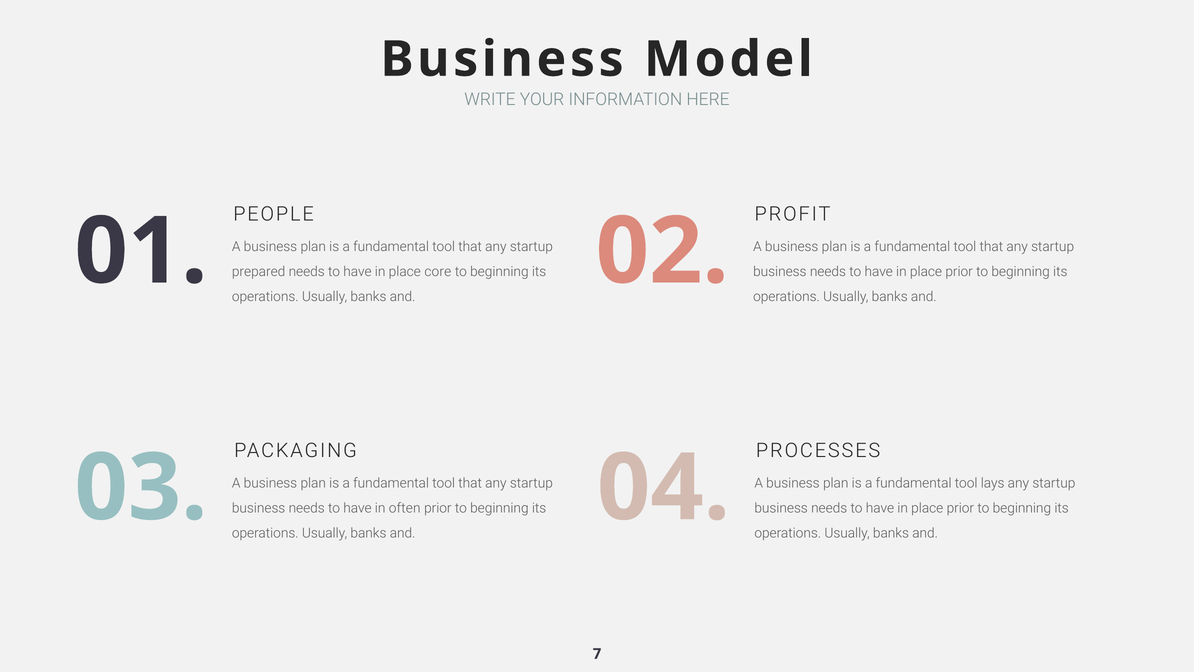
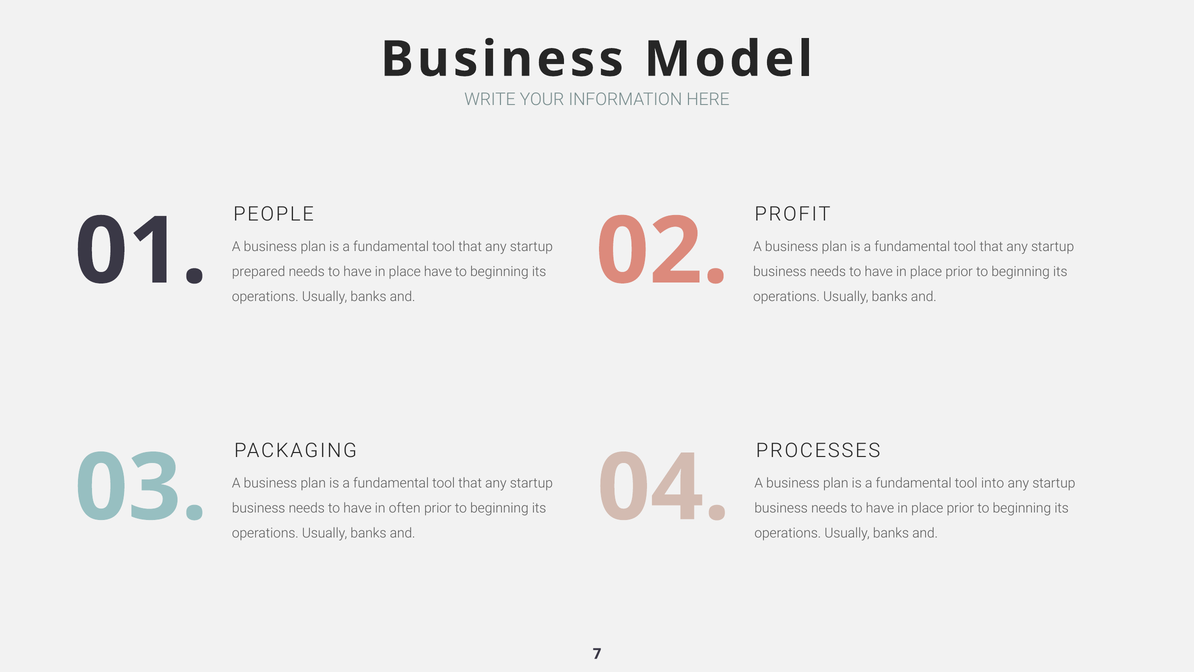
place core: core -> have
lays: lays -> into
